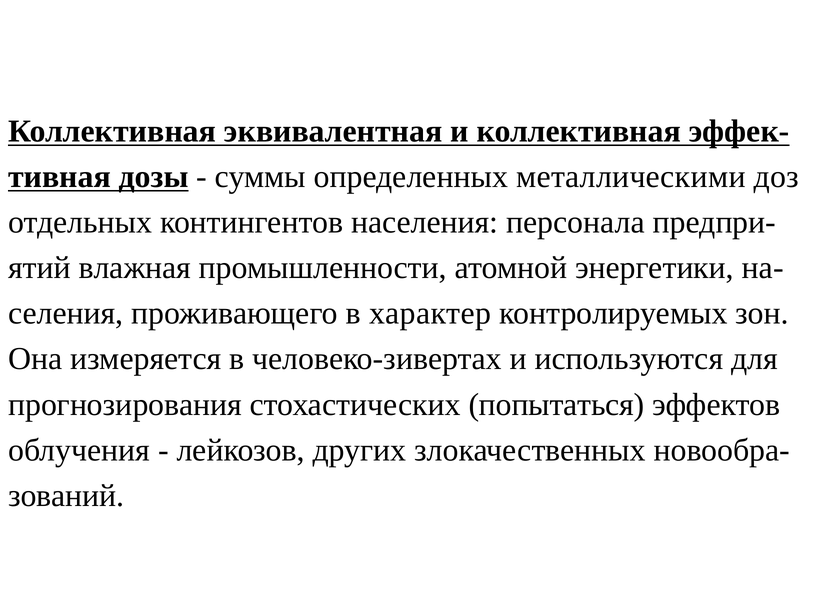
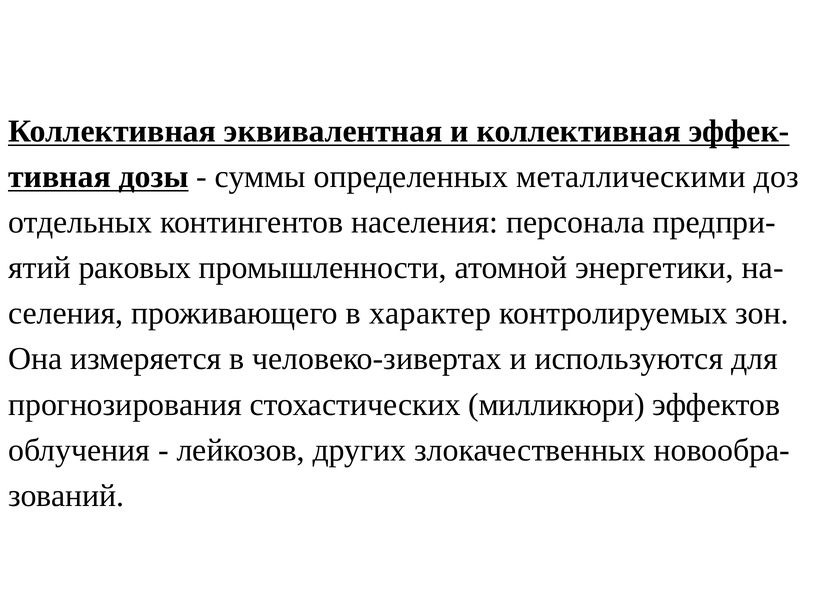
влажная: влажная -> раковых
попытаться: попытаться -> милликюри
